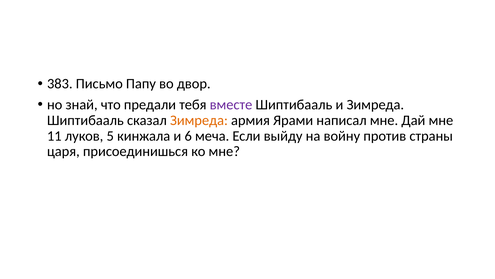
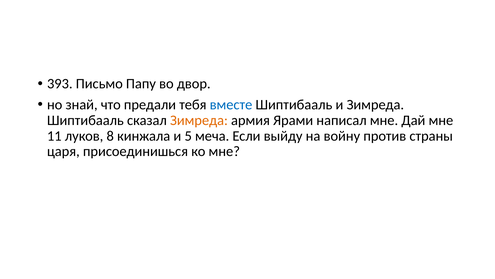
383: 383 -> 393
вместе colour: purple -> blue
5: 5 -> 8
6: 6 -> 5
